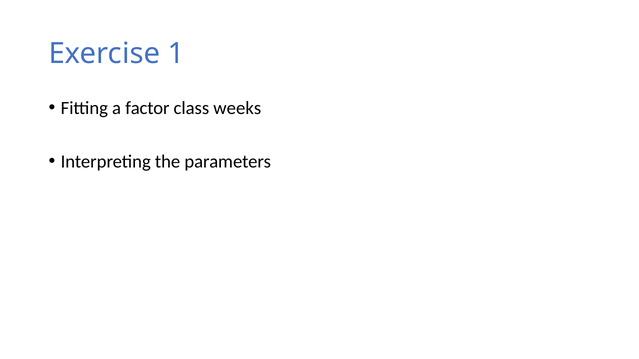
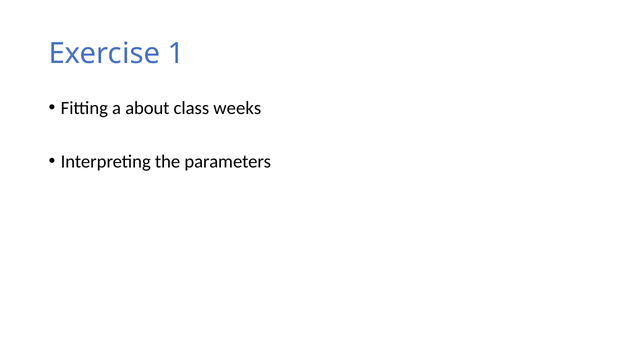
factor: factor -> about
